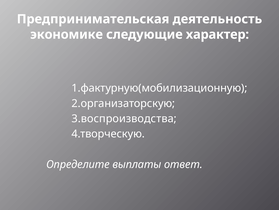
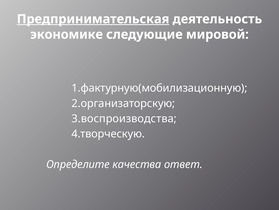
Предпринимательская underline: none -> present
характер: характер -> мировой
выплаты: выплаты -> качества
